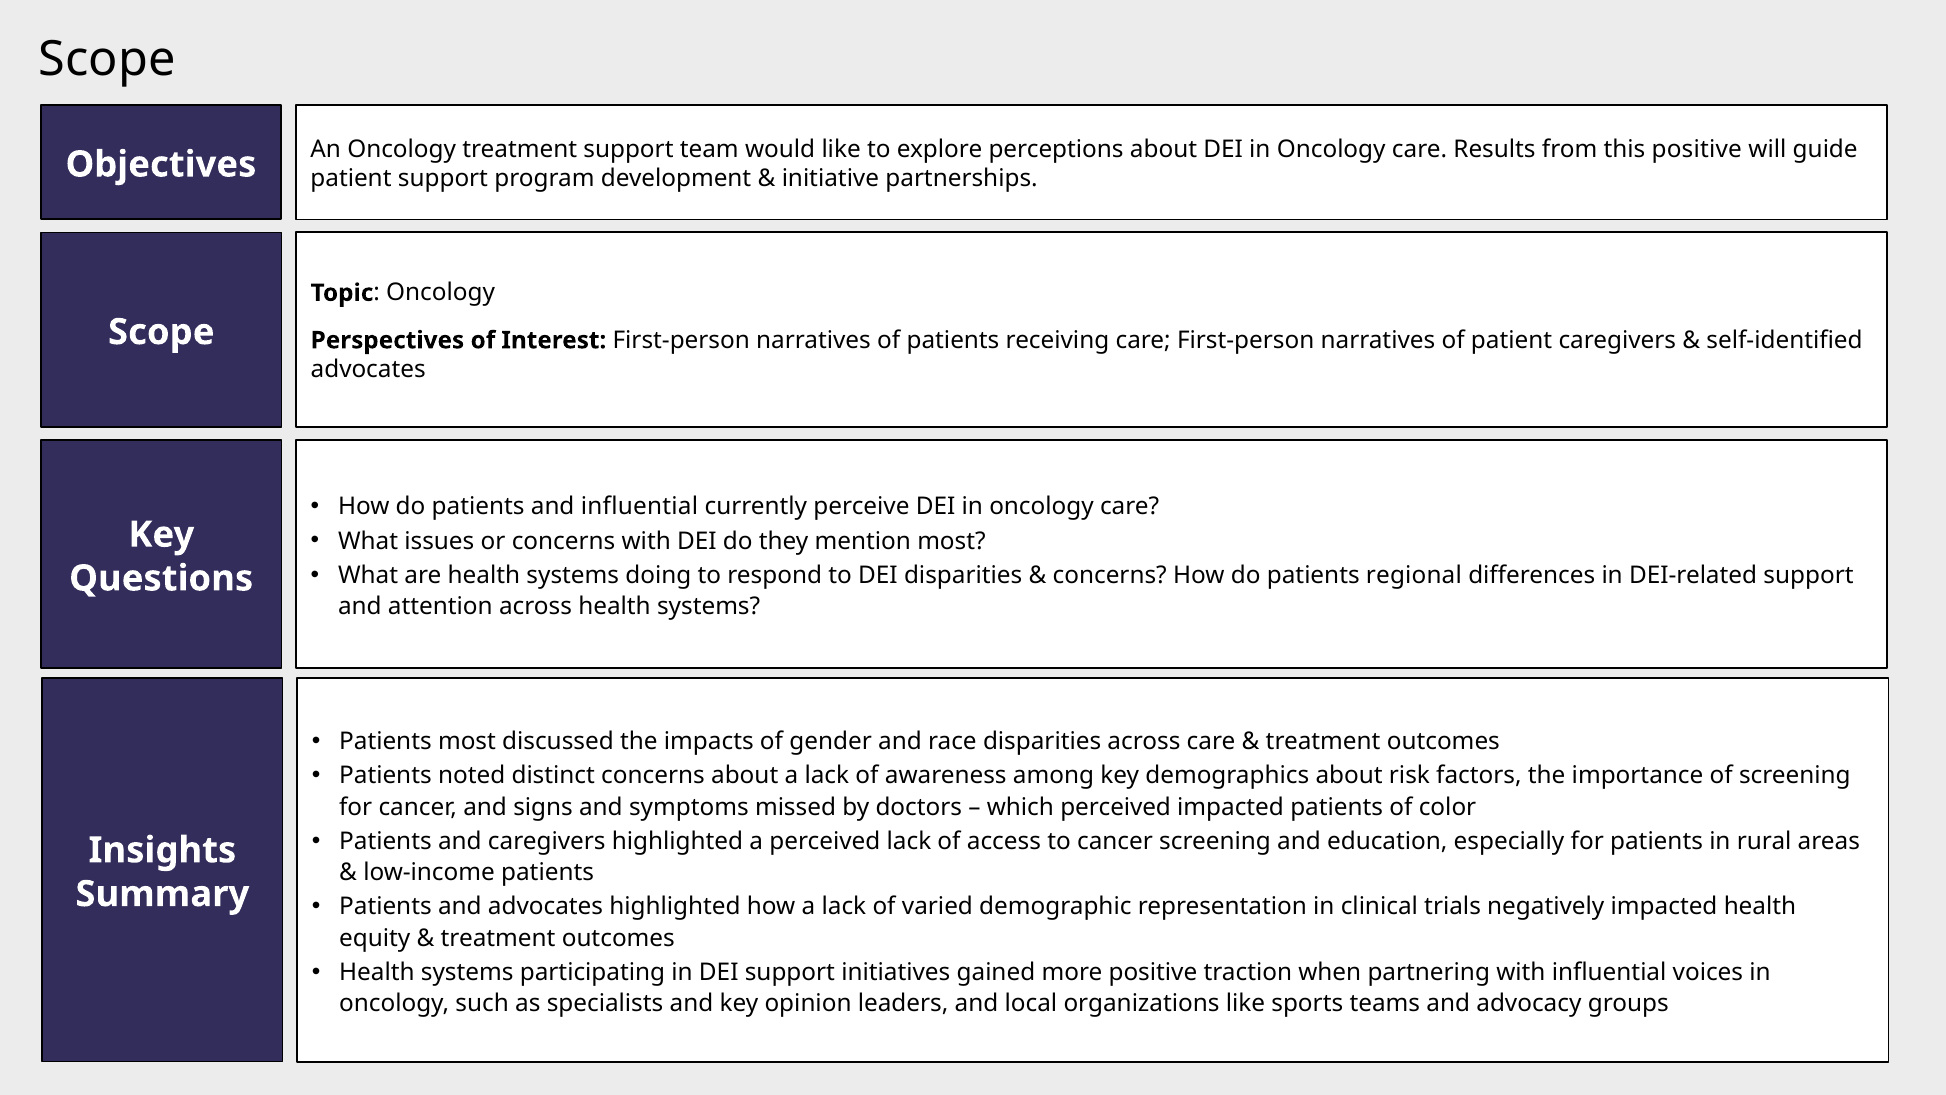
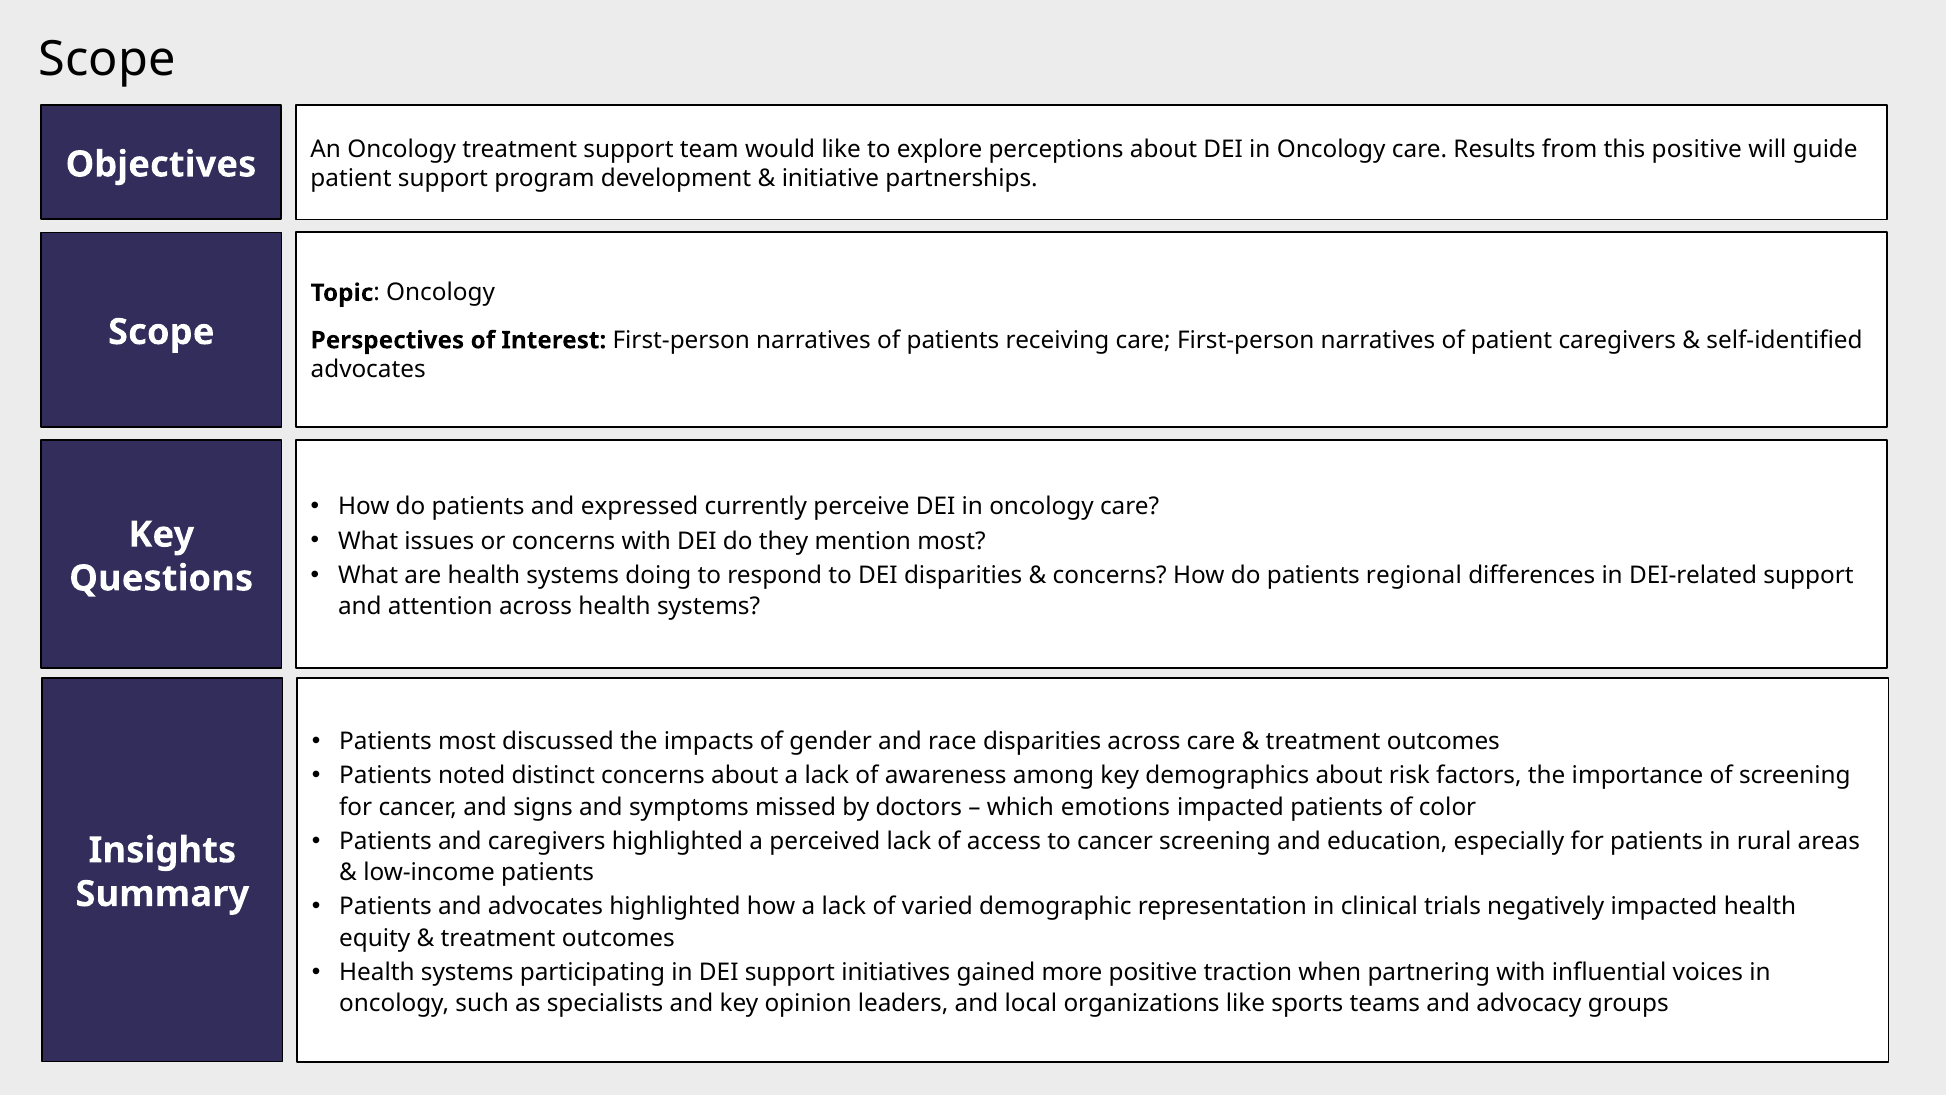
and influential: influential -> expressed
which perceived: perceived -> emotions
